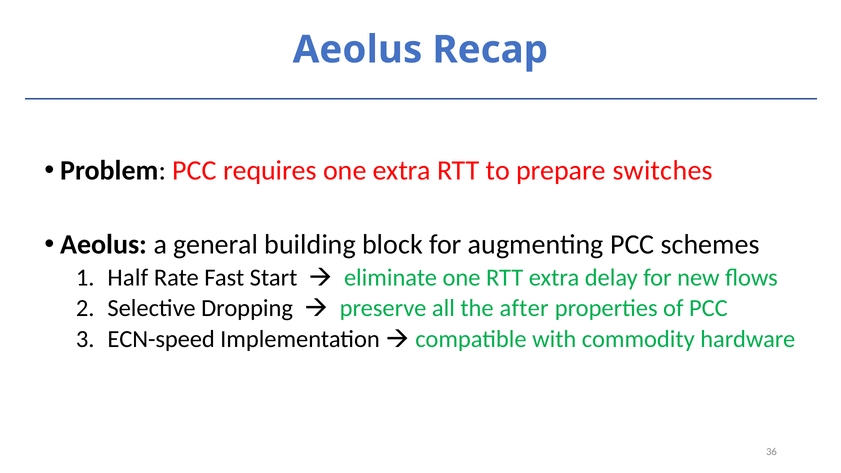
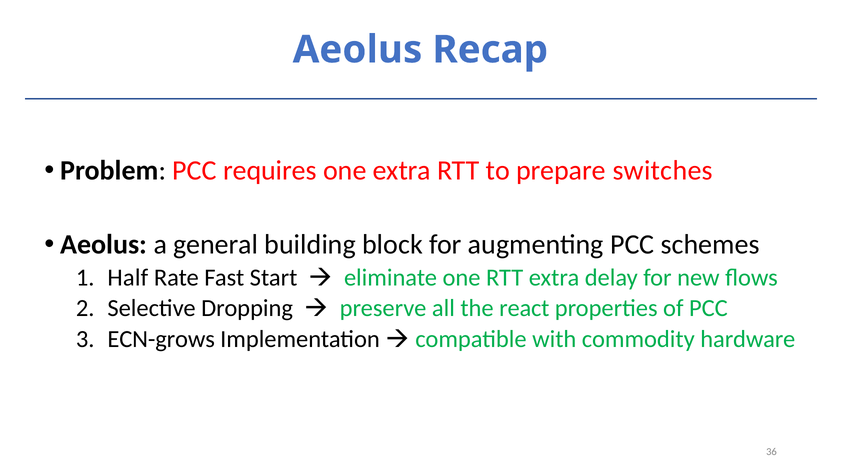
after: after -> react
ECN-speed: ECN-speed -> ECN-grows
